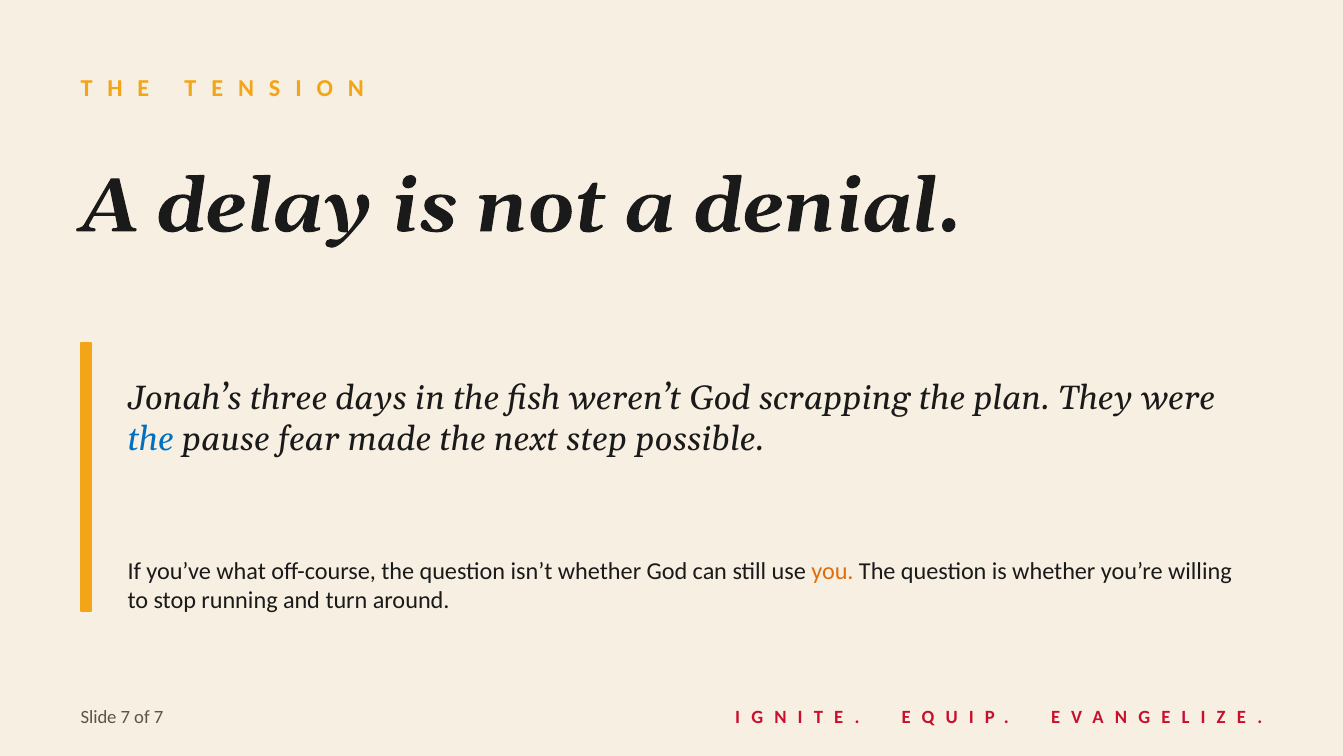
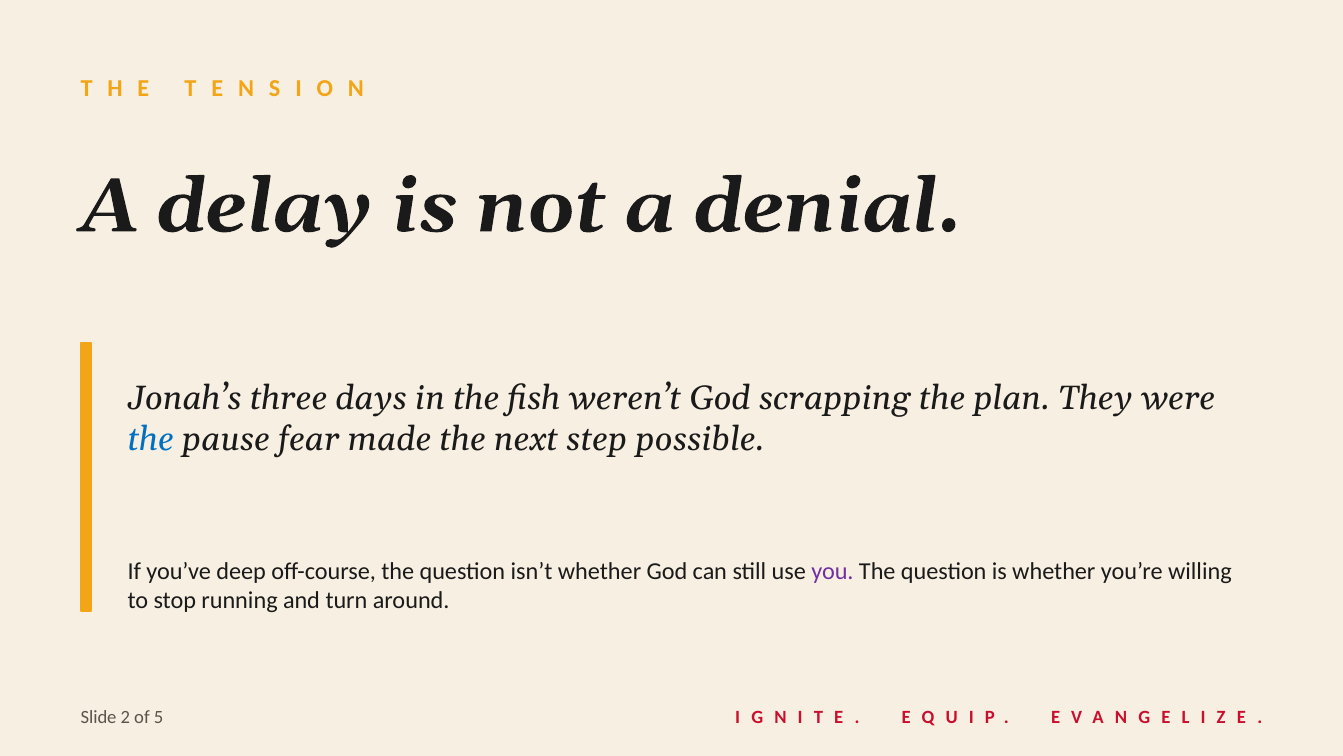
what: what -> deep
you colour: orange -> purple
Slide 7: 7 -> 2
of 7: 7 -> 5
